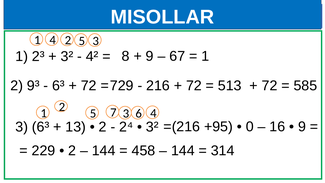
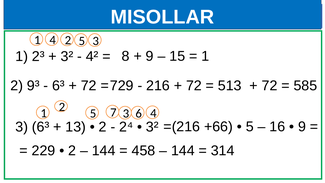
67: 67 -> 15
+95: +95 -> +66
0 at (250, 127): 0 -> 5
